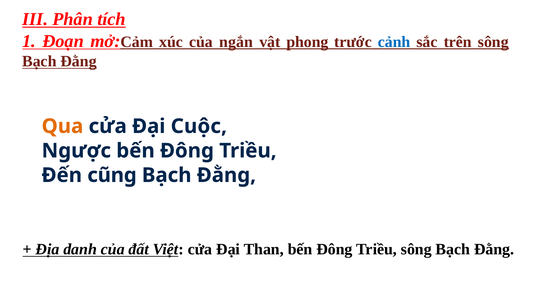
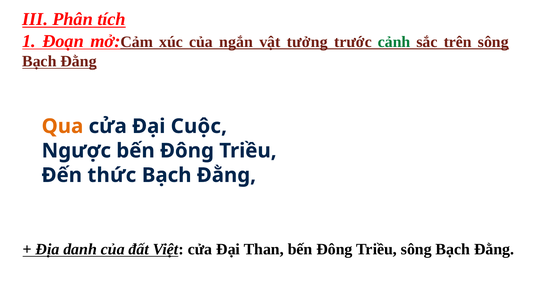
phong: phong -> tưởng
cảnh colour: blue -> green
cũng: cũng -> thức
